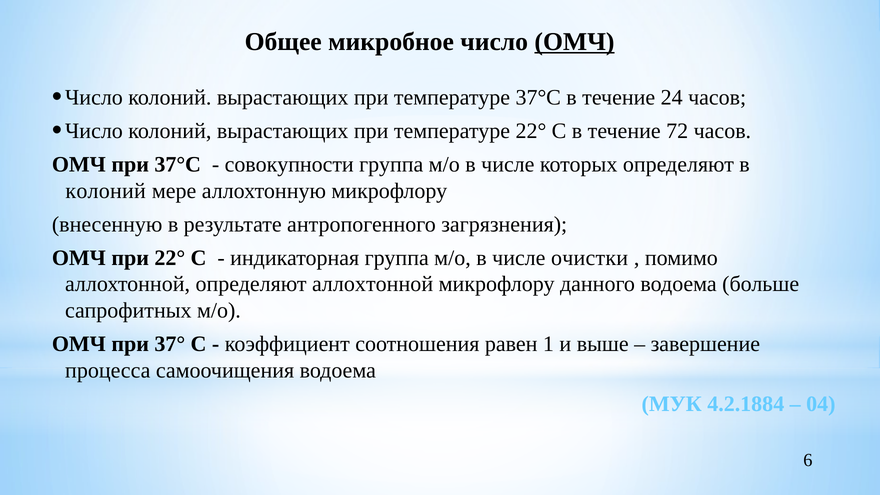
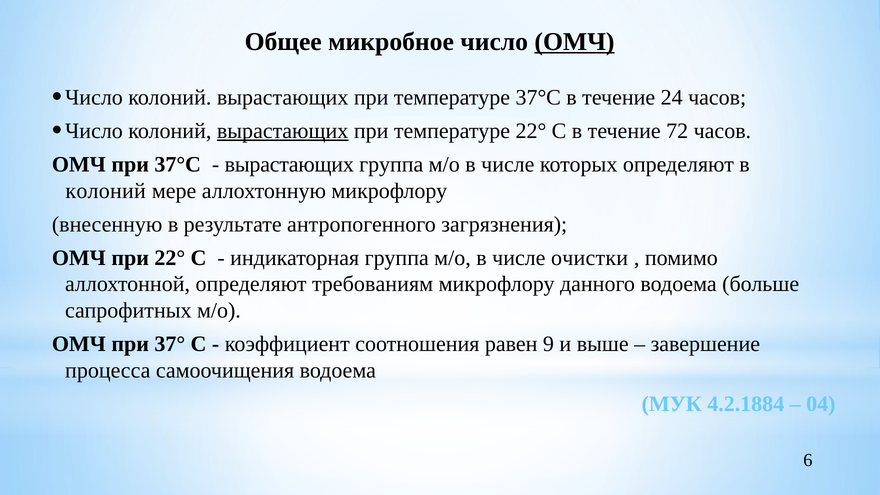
вырастающих at (283, 131) underline: none -> present
совокупности at (289, 164): совокупности -> вырастающих
определяют аллохтонной: аллохтонной -> требованиям
1: 1 -> 9
